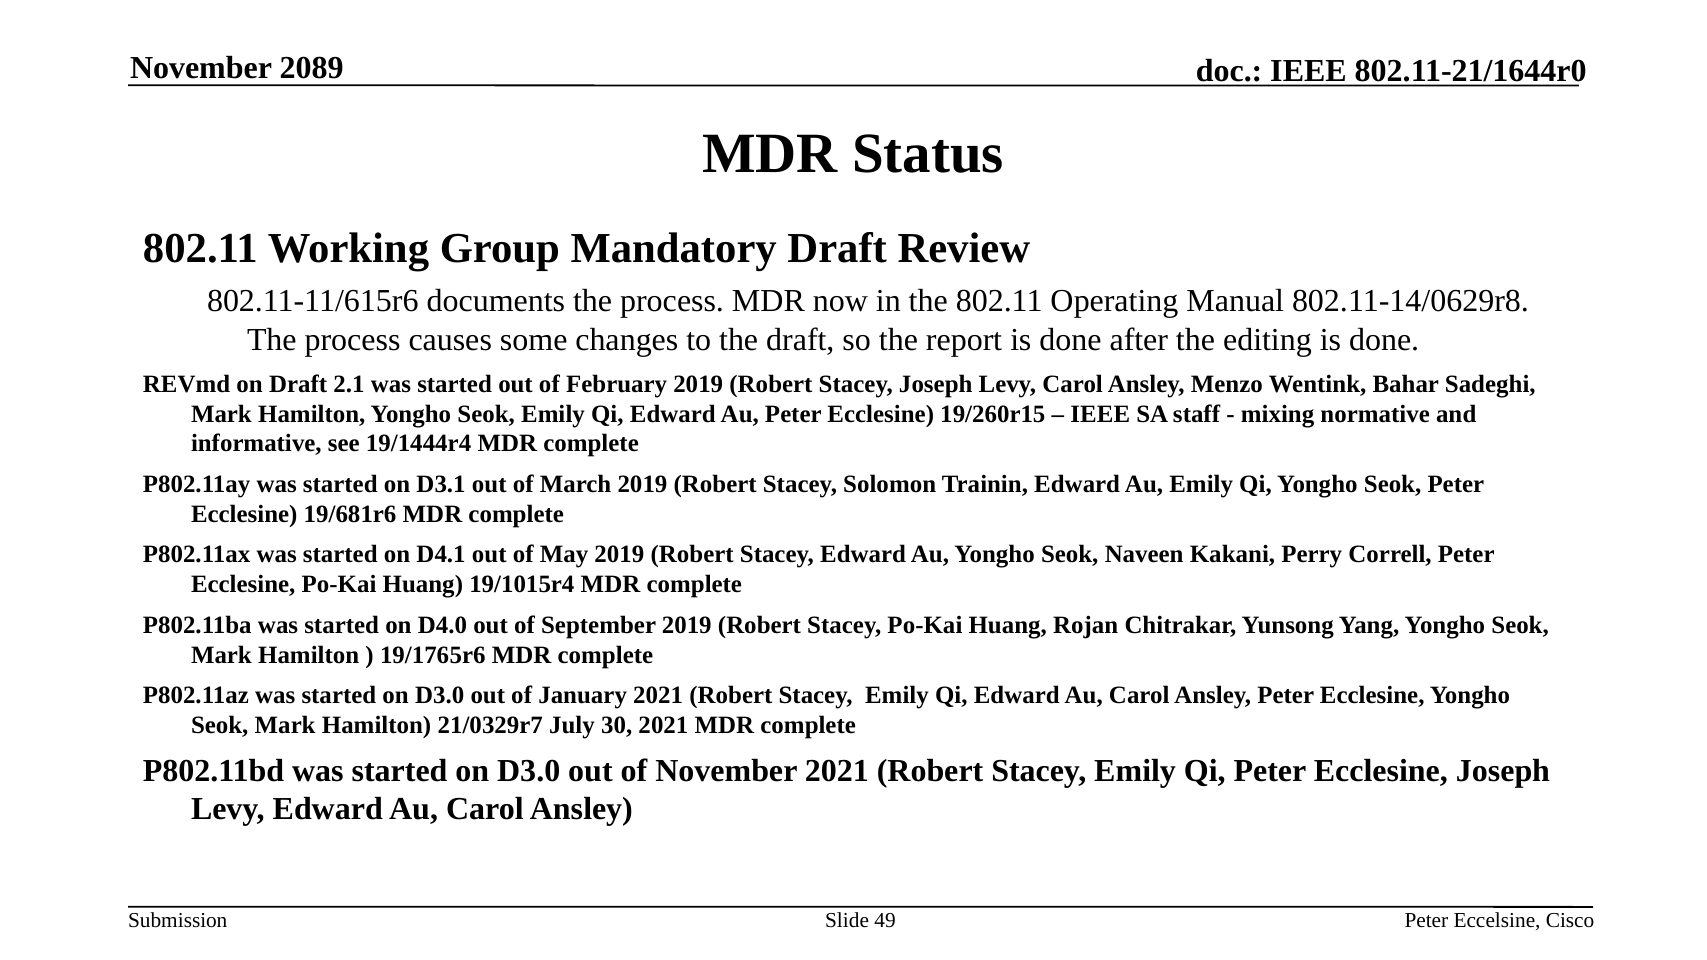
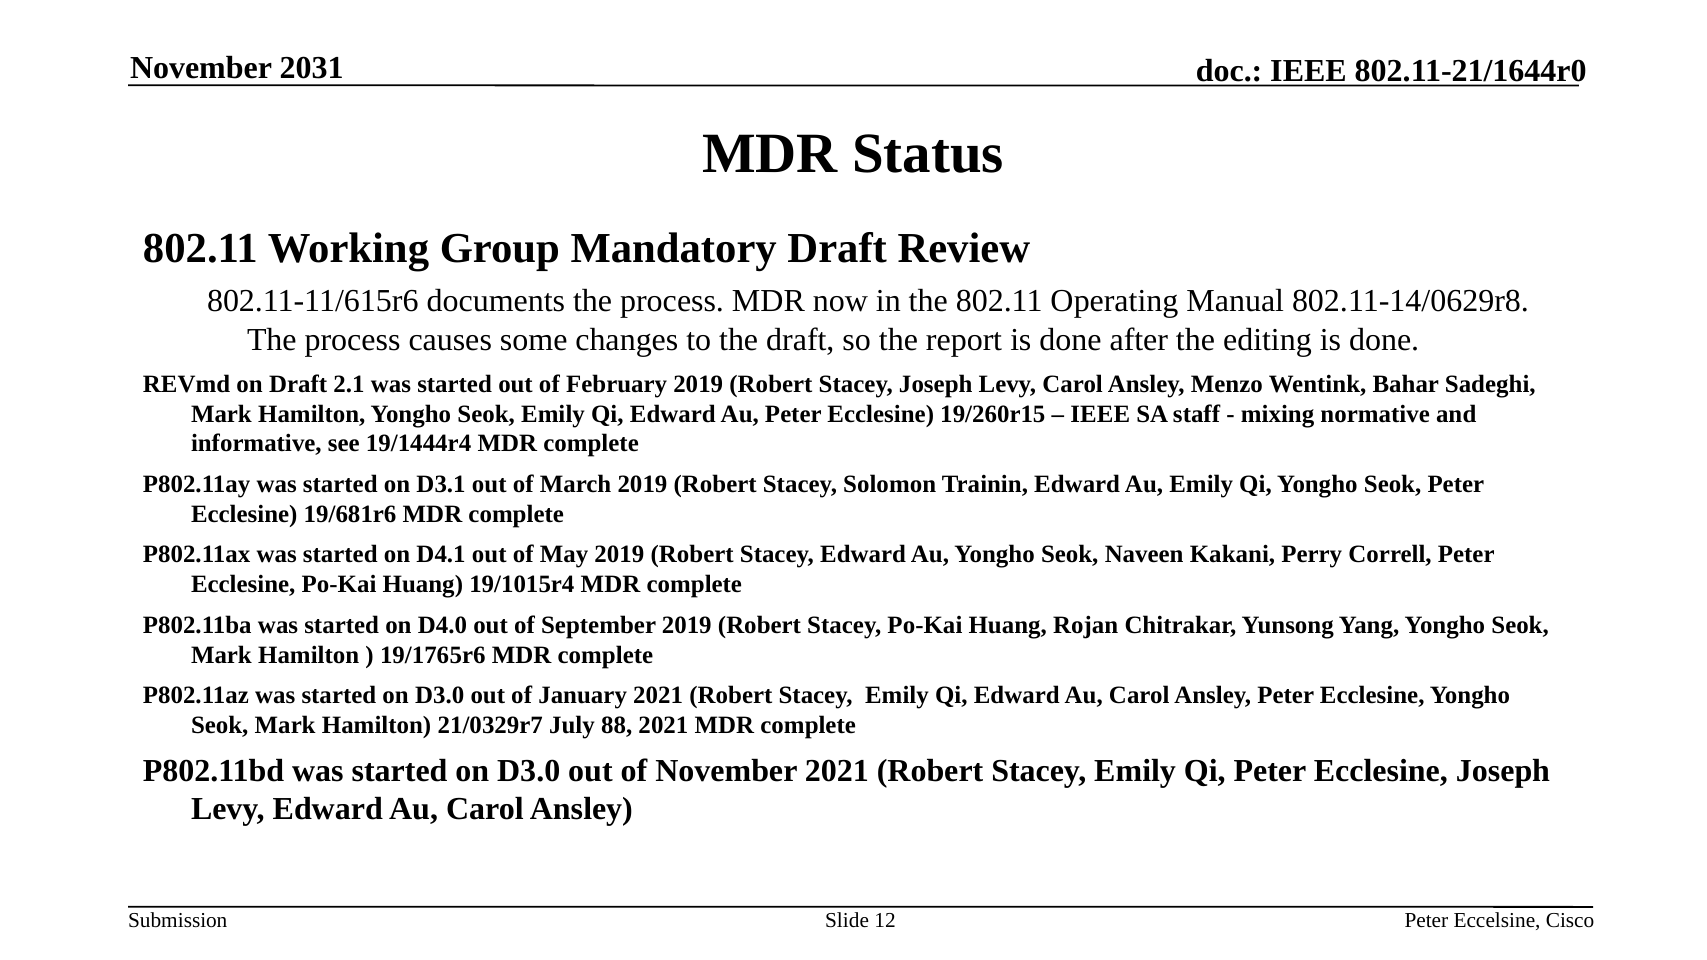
2089: 2089 -> 2031
30: 30 -> 88
49: 49 -> 12
